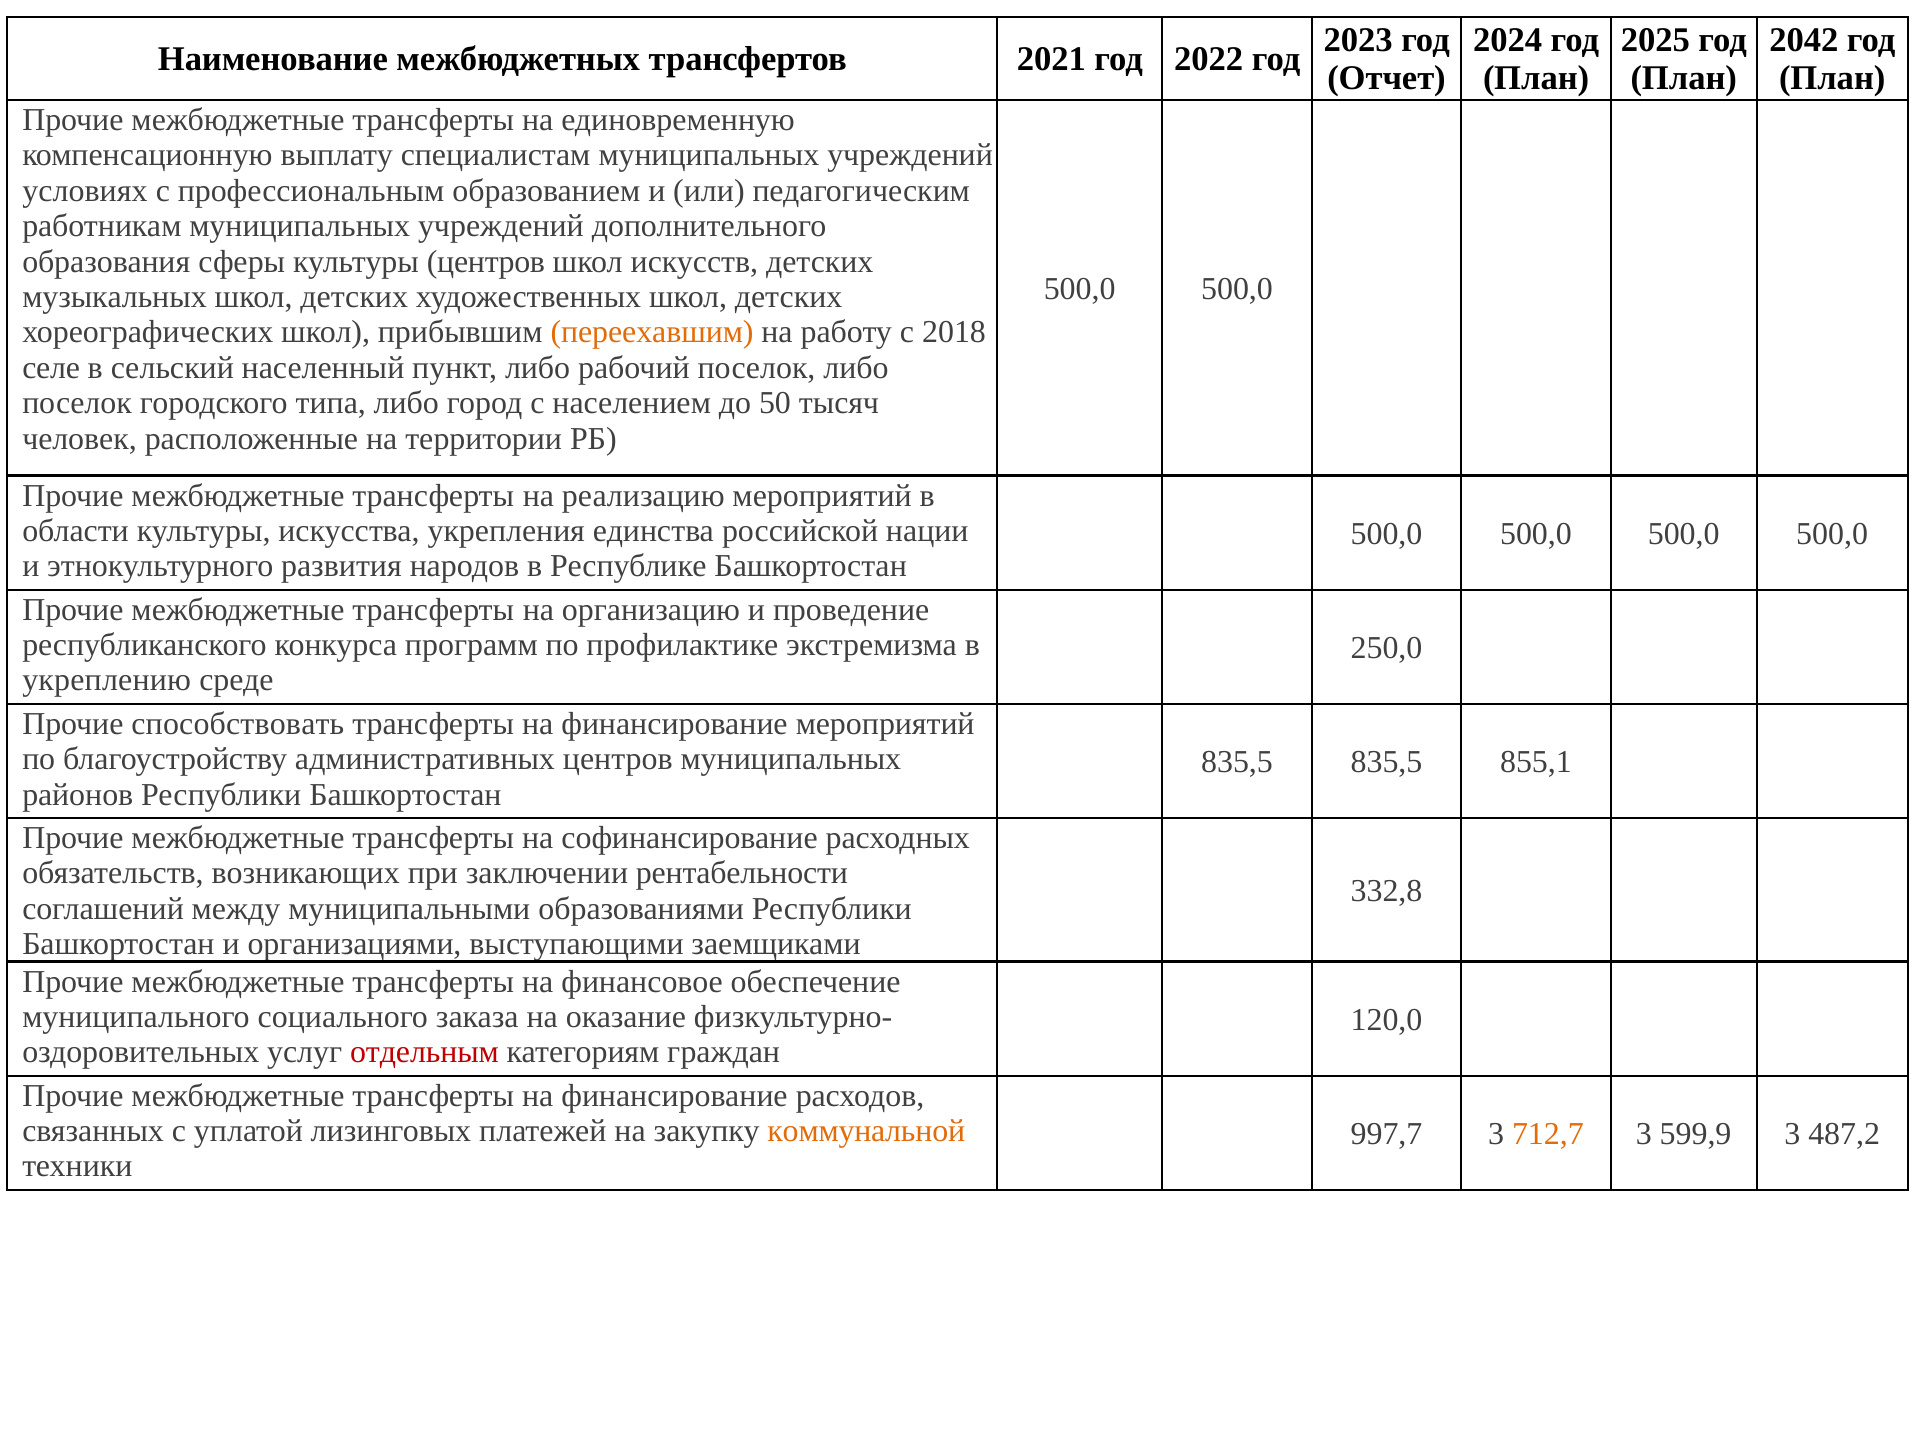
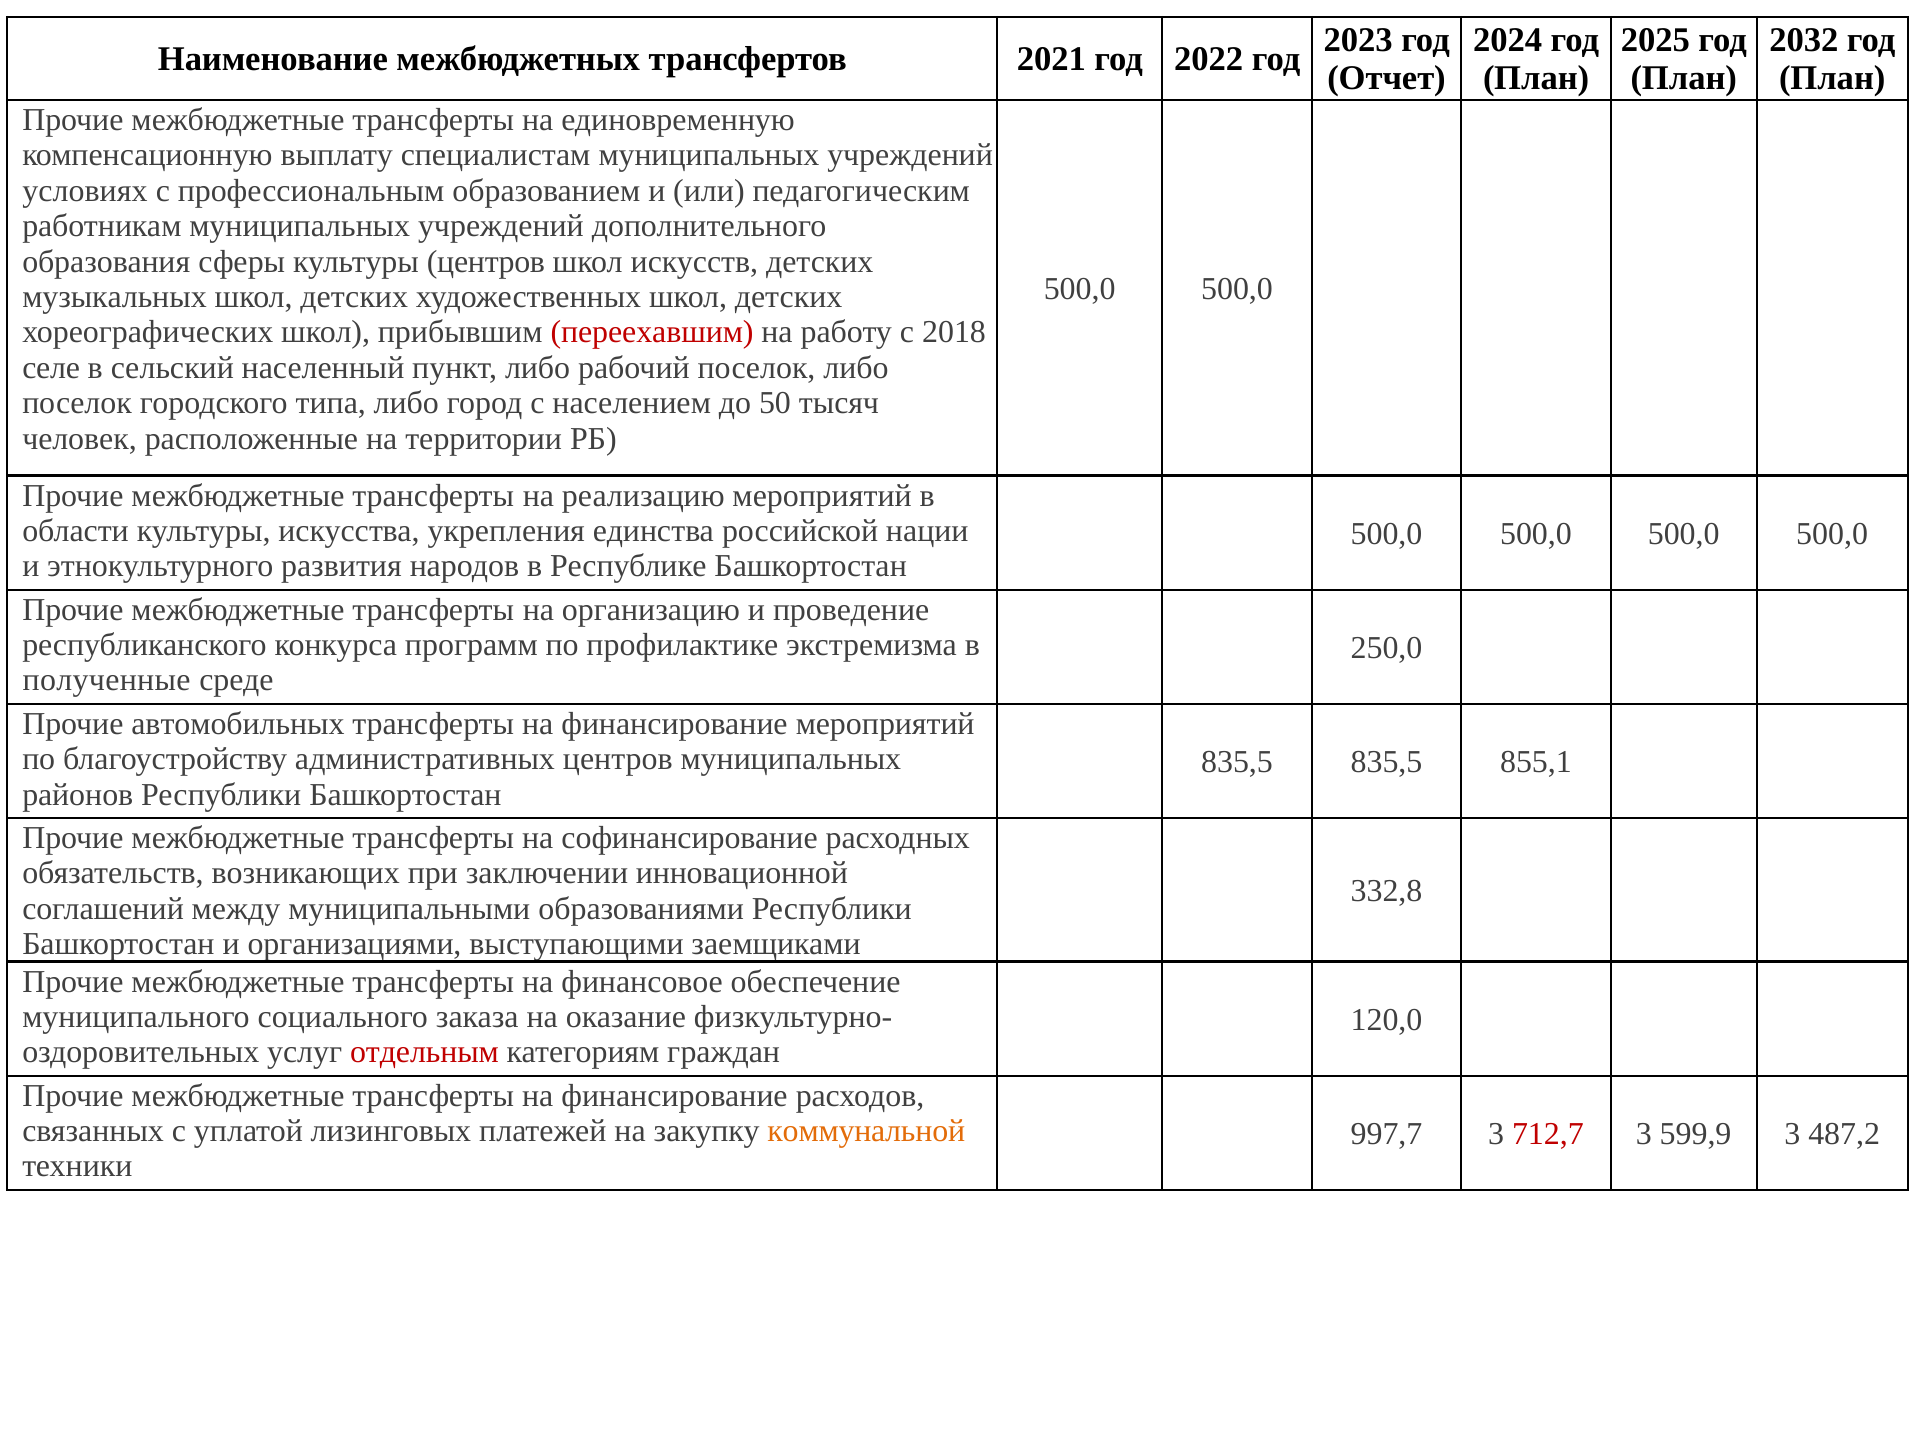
2042: 2042 -> 2032
переехавшим colour: orange -> red
укреплению: укреплению -> полученные
способствовать: способствовать -> автомобильных
рентабельности: рентабельности -> инновационной
712,7 colour: orange -> red
